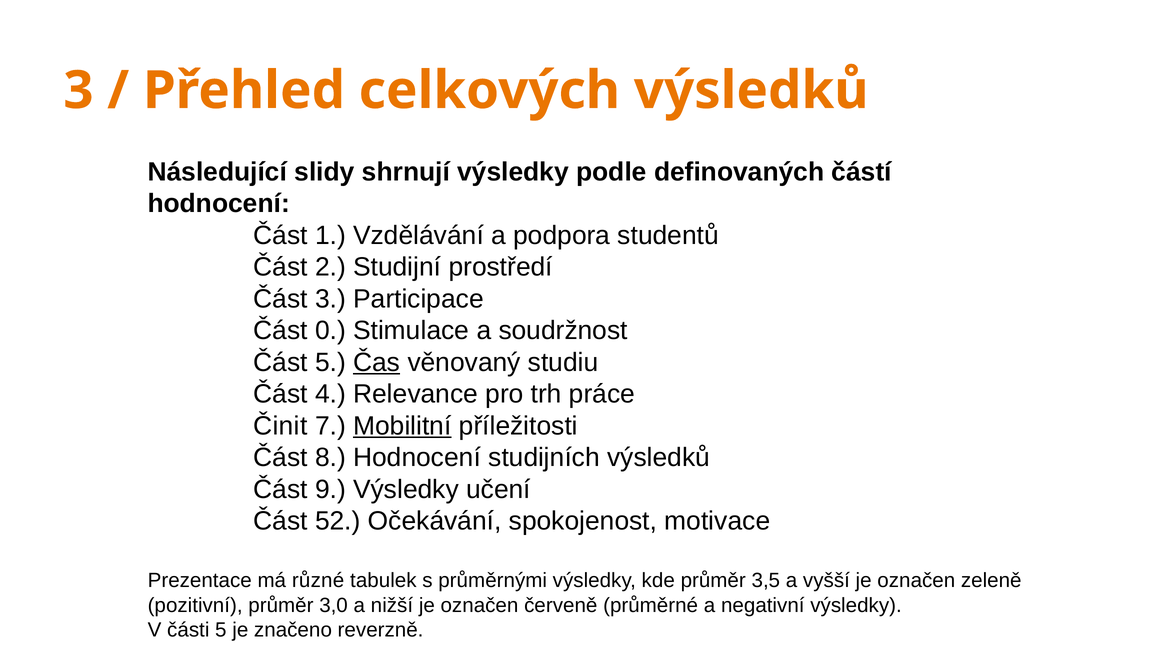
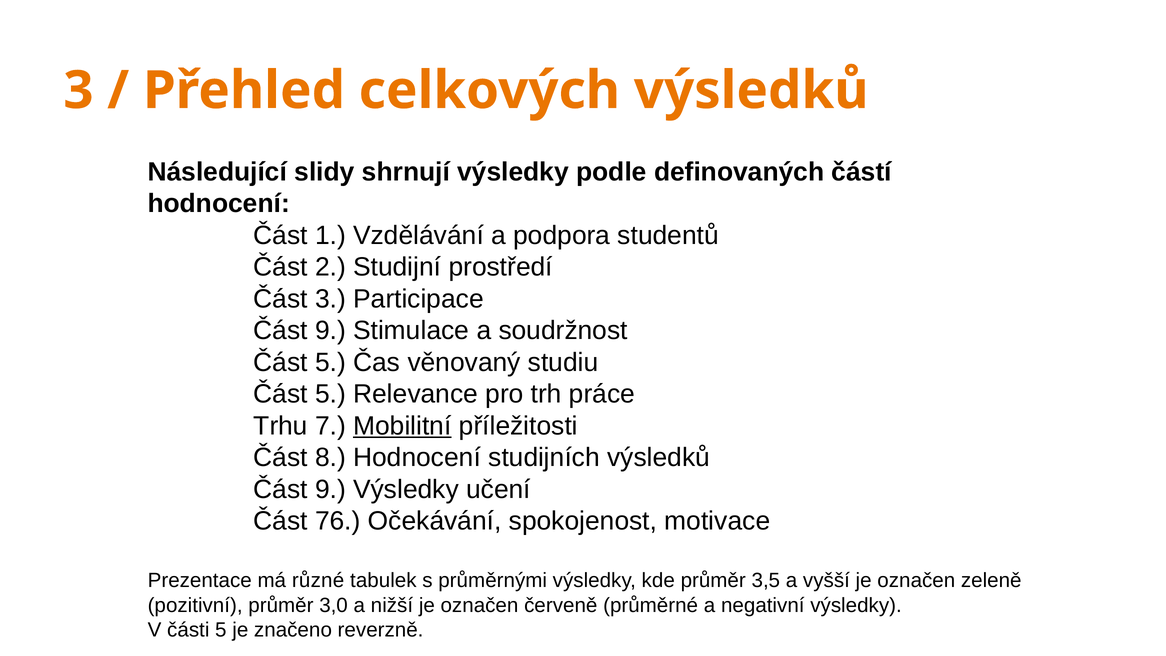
0 at (331, 331): 0 -> 9
Čas underline: present -> none
4 at (331, 394): 4 -> 5
Činit: Činit -> Trhu
52: 52 -> 76
